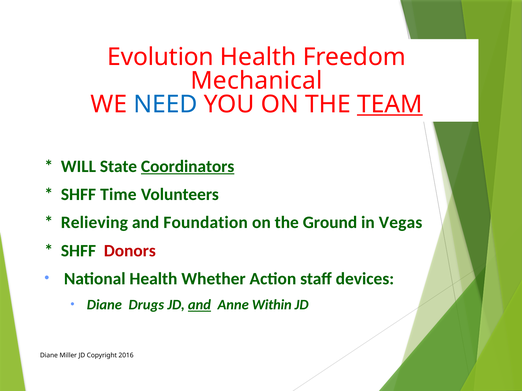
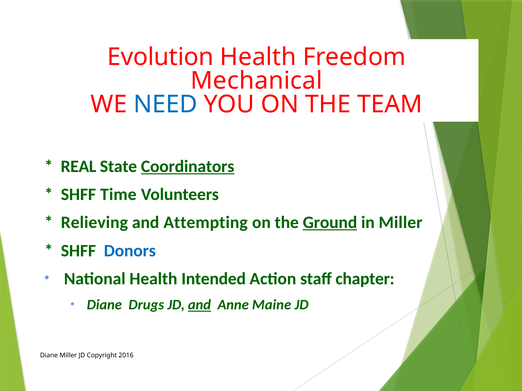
TEAM underline: present -> none
WILL: WILL -> REAL
Foundation: Foundation -> Attempting
Ground underline: none -> present
in Vegas: Vegas -> Miller
Donors colour: red -> blue
Whether: Whether -> Intended
devices: devices -> chapter
Within: Within -> Maine
